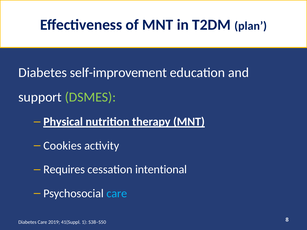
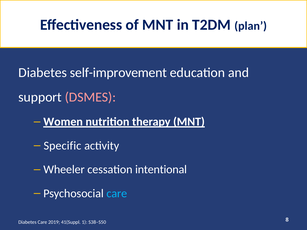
DSMES colour: light green -> pink
Physical: Physical -> Women
Cookies: Cookies -> Specific
Requires: Requires -> Wheeler
